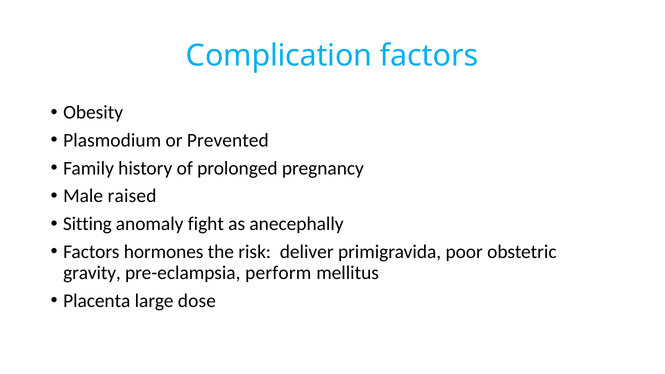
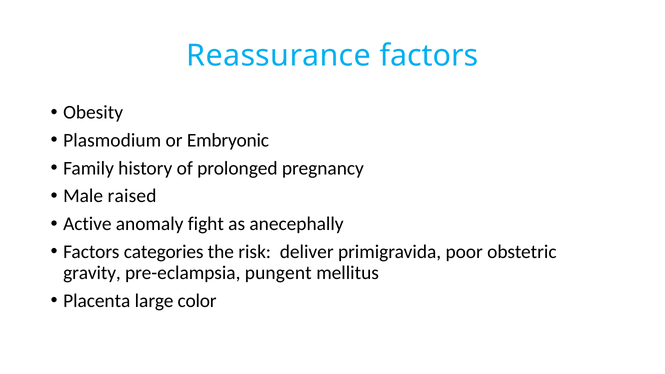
Complication: Complication -> Reassurance
Prevented: Prevented -> Embryonic
Sitting: Sitting -> Active
hormones: hormones -> categories
perform: perform -> pungent
dose: dose -> color
